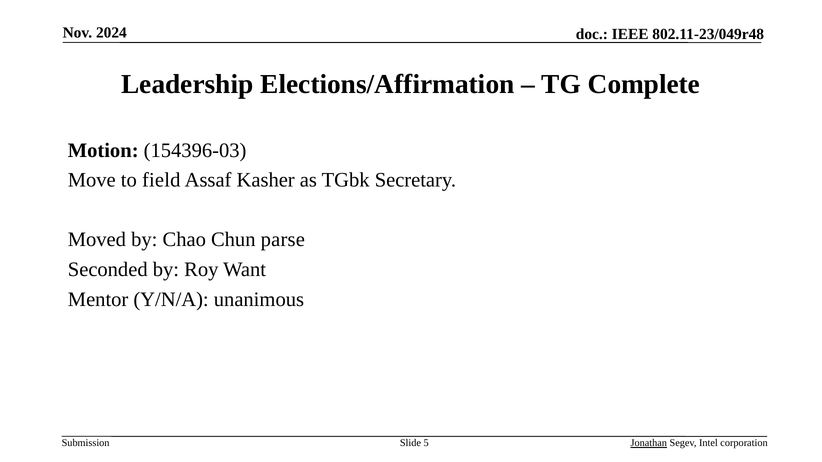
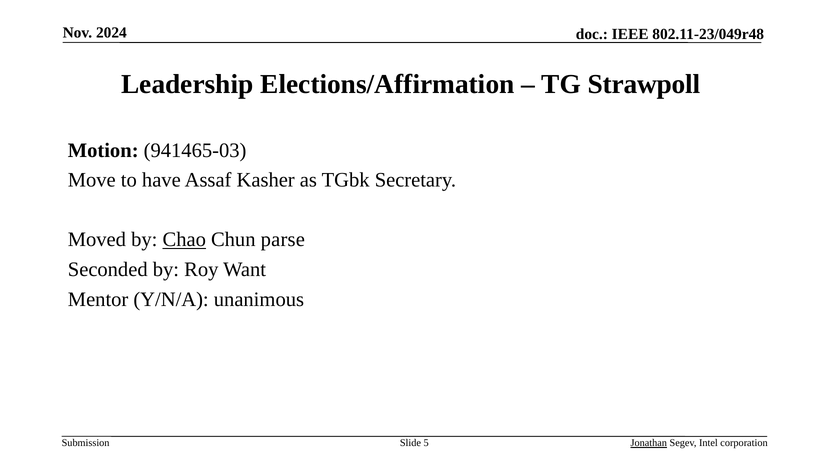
Complete: Complete -> Strawpoll
154396-03: 154396-03 -> 941465-03
field: field -> have
Chao underline: none -> present
